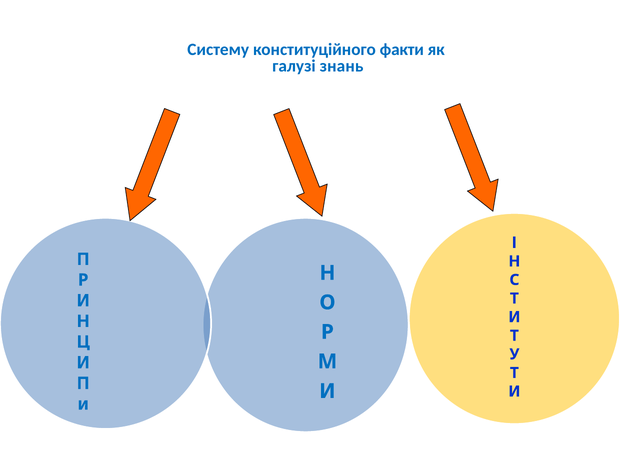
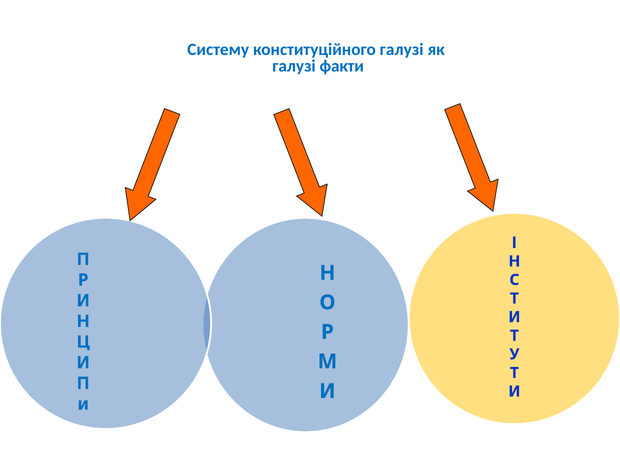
конституційного факти: факти -> галузі
знань: знань -> факти
